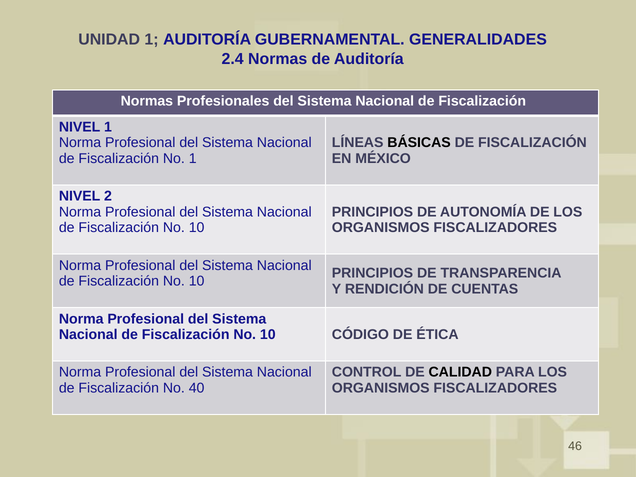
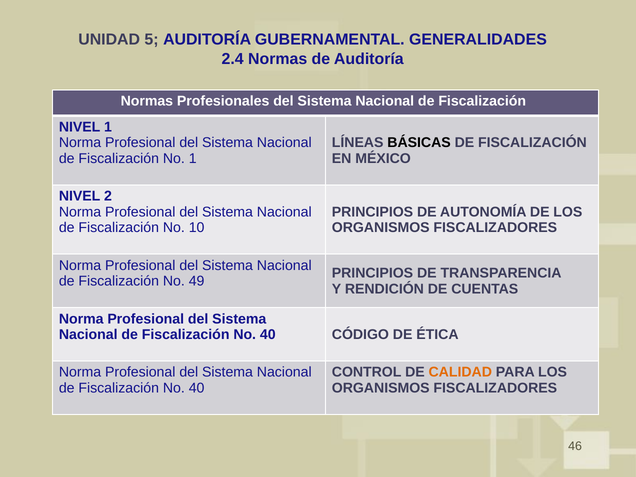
UNIDAD 1: 1 -> 5
10 at (197, 281): 10 -> 49
10 at (268, 335): 10 -> 40
CALIDAD colour: black -> orange
